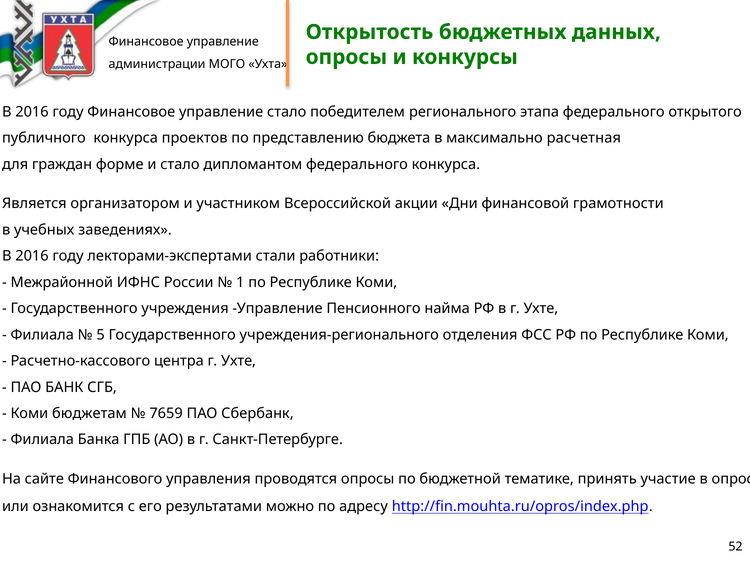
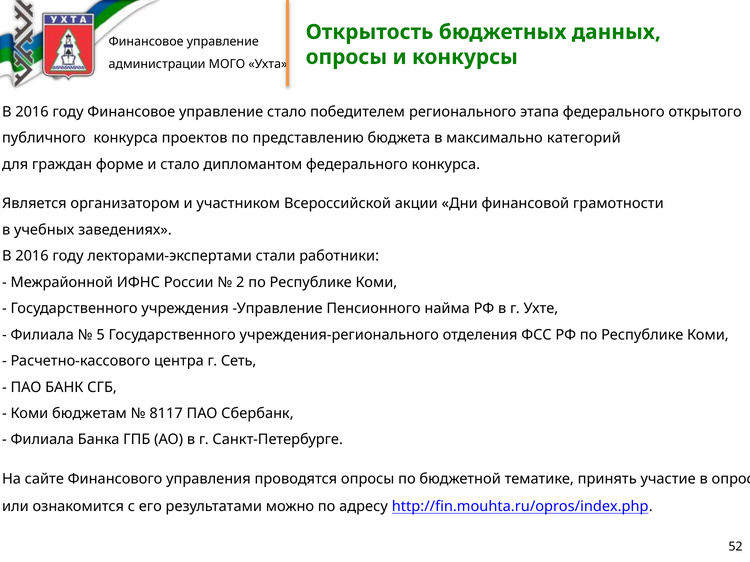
расчетная: расчетная -> категорий
1: 1 -> 2
центра г Ухте: Ухте -> Сеть
7659: 7659 -> 8117
